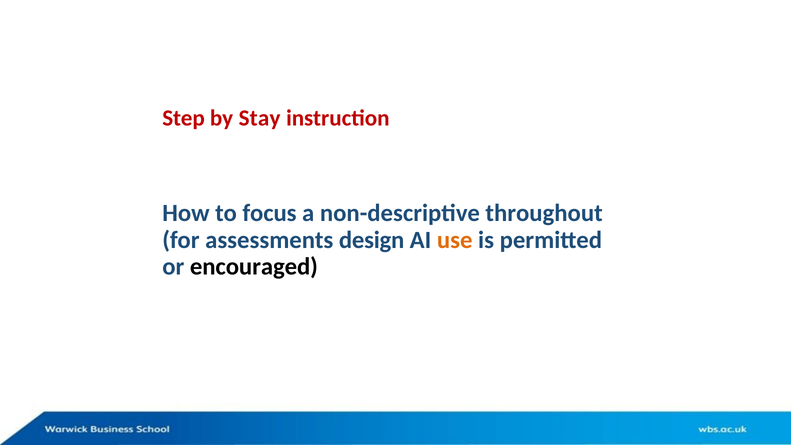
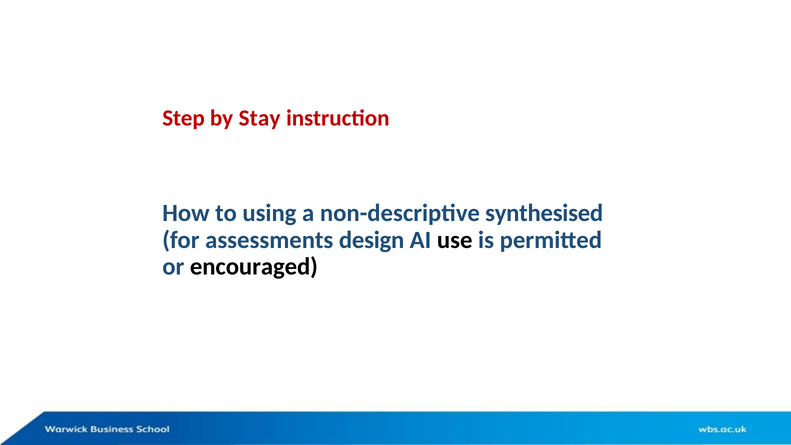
focus: focus -> using
throughout: throughout -> synthesised
use colour: orange -> black
